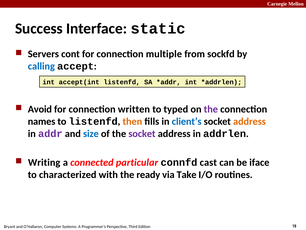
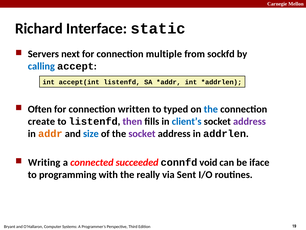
Success: Success -> Richard
cont: cont -> next
Avoid: Avoid -> Often
the at (211, 109) colour: purple -> blue
names: names -> create
then colour: orange -> purple
address at (249, 121) colour: orange -> purple
addr colour: purple -> orange
particular: particular -> succeeded
cast: cast -> void
characterized: characterized -> programming
ready: ready -> really
Take: Take -> Sent
